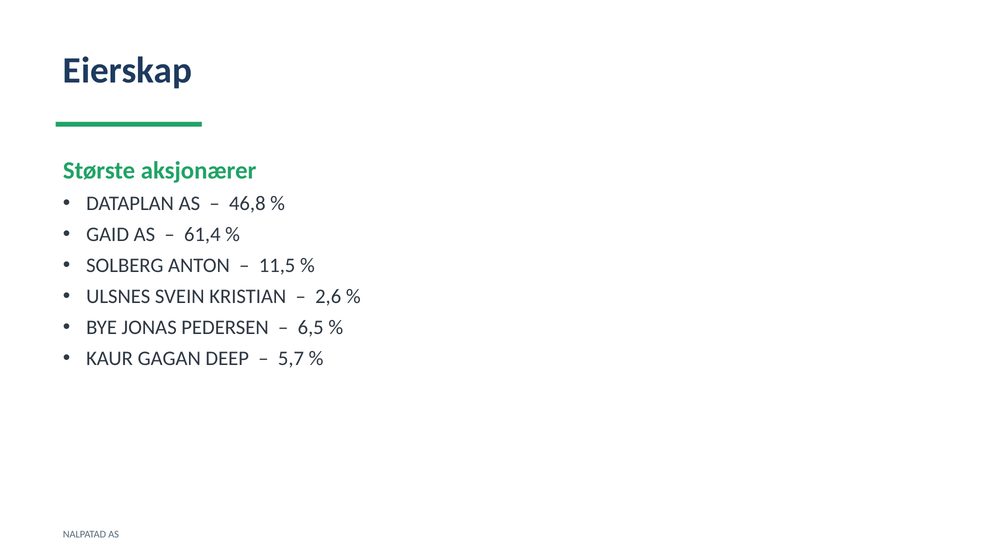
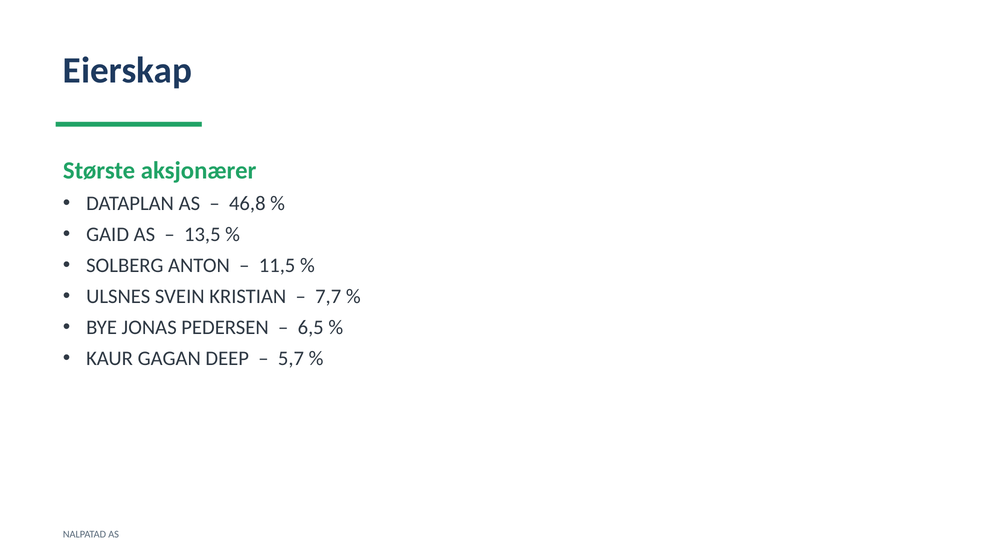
61,4: 61,4 -> 13,5
2,6: 2,6 -> 7,7
